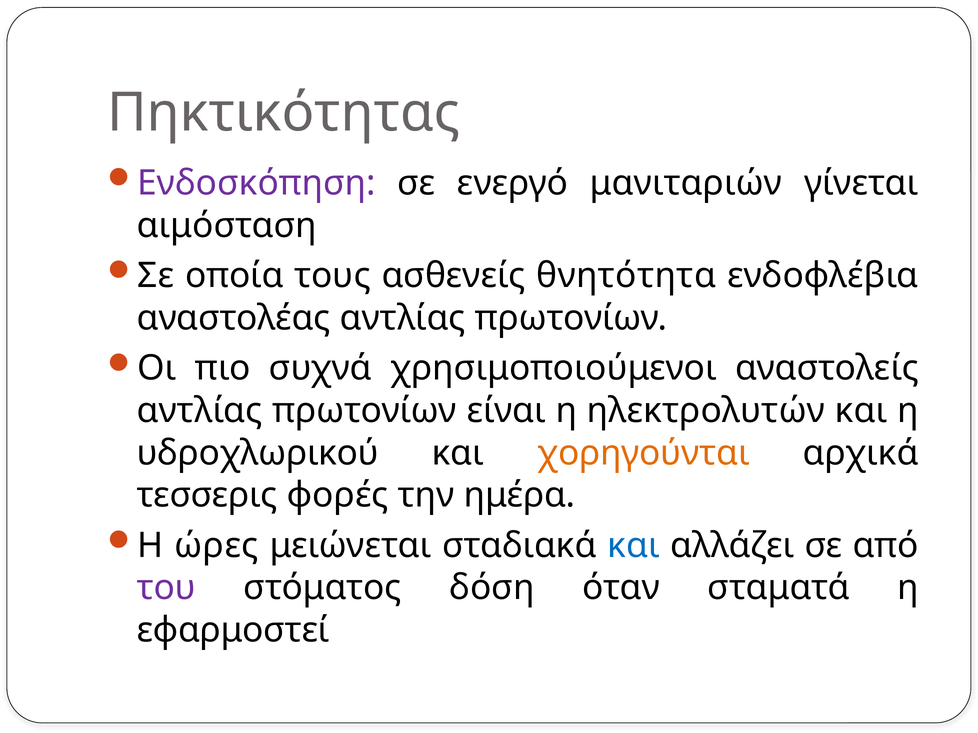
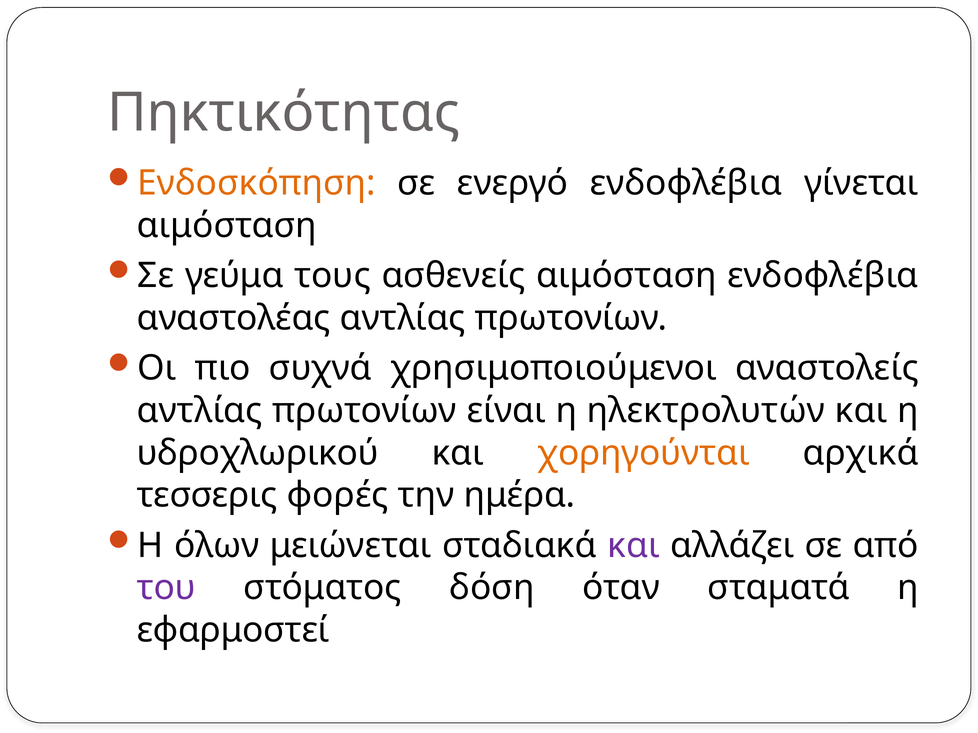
Ενδοσκόπηση colour: purple -> orange
ενεργό μανιταριών: μανιταριών -> ενδοφλέβια
οποία: οποία -> γεύμα
ασθενείς θνητότητα: θνητότητα -> αιμόσταση
ώρες: ώρες -> όλων
και at (634, 546) colour: blue -> purple
